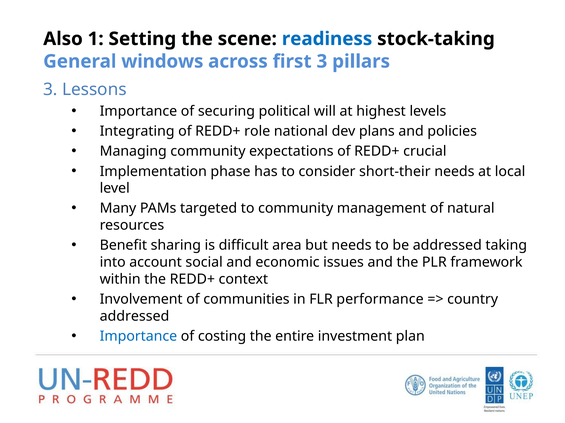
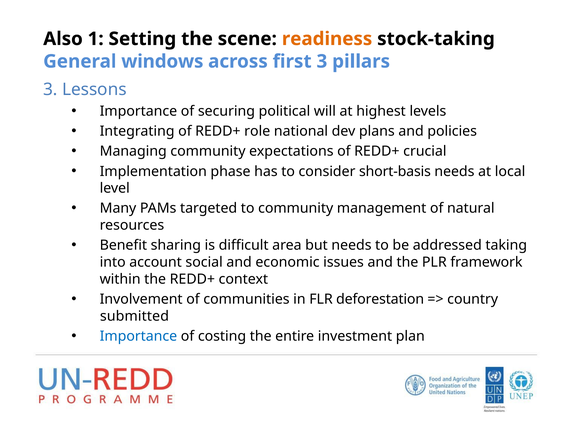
readiness colour: blue -> orange
short-their: short-their -> short-basis
performance: performance -> deforestation
addressed at (134, 317): addressed -> submitted
